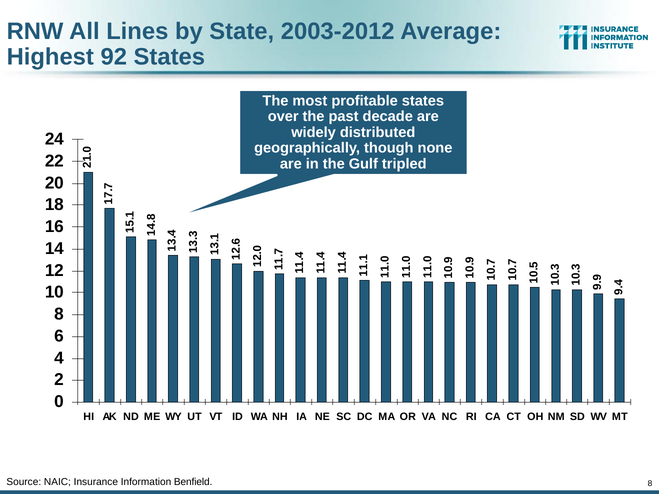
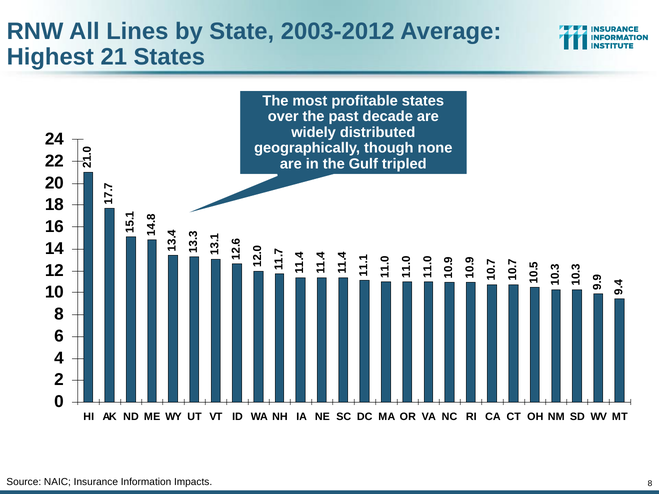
92: 92 -> 21
Benfield: Benfield -> Impacts
